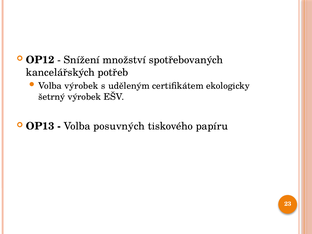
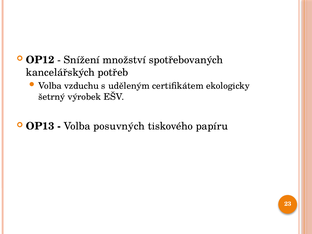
Volba výrobek: výrobek -> vzduchu
